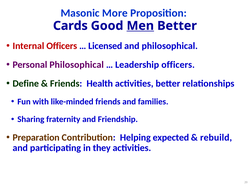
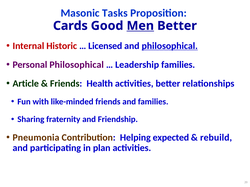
More: More -> Tasks
Internal Officers: Officers -> Historic
philosophical at (170, 46) underline: none -> present
Leadership officers: officers -> families
Define: Define -> Article
Preparation: Preparation -> Pneumonia
they: they -> plan
